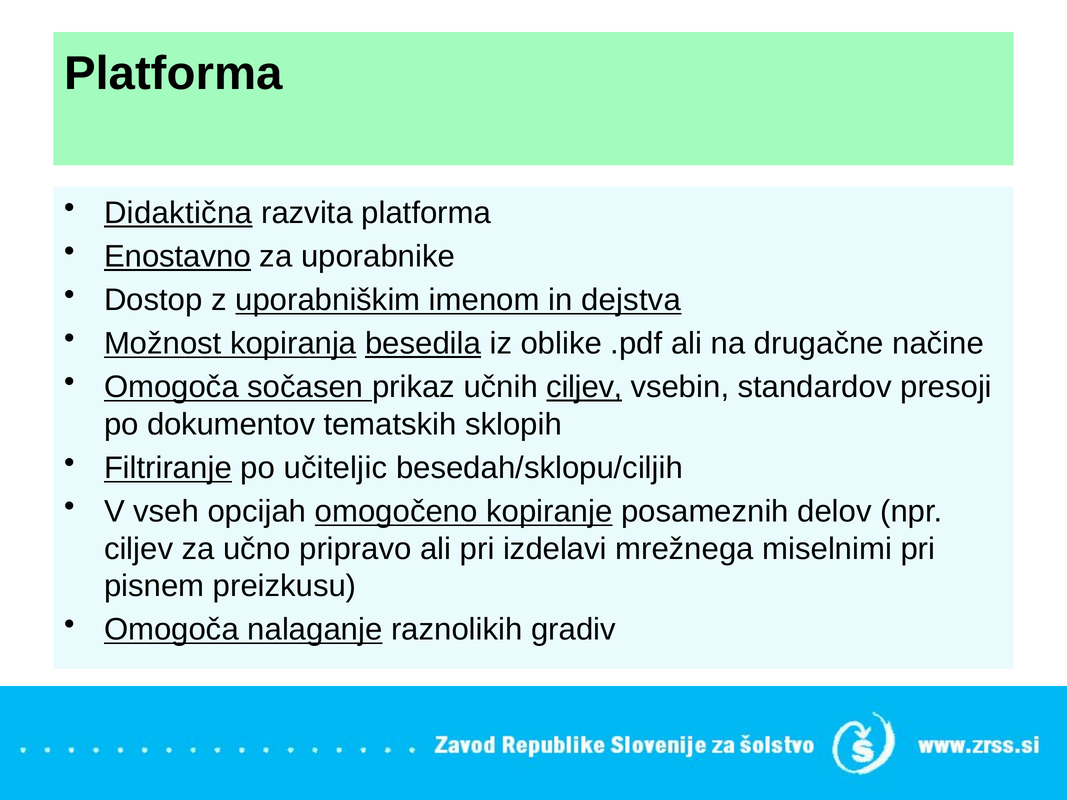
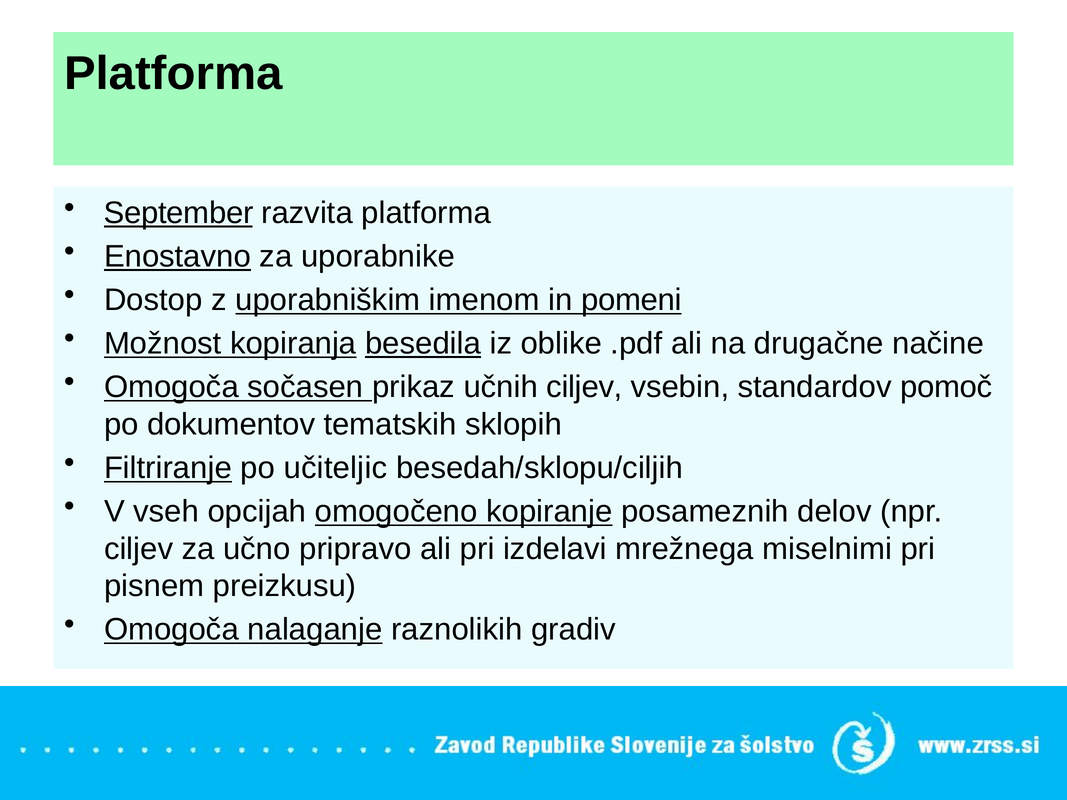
Didaktična: Didaktična -> September
dejstva: dejstva -> pomeni
ciljev at (584, 387) underline: present -> none
presoji: presoji -> pomoč
